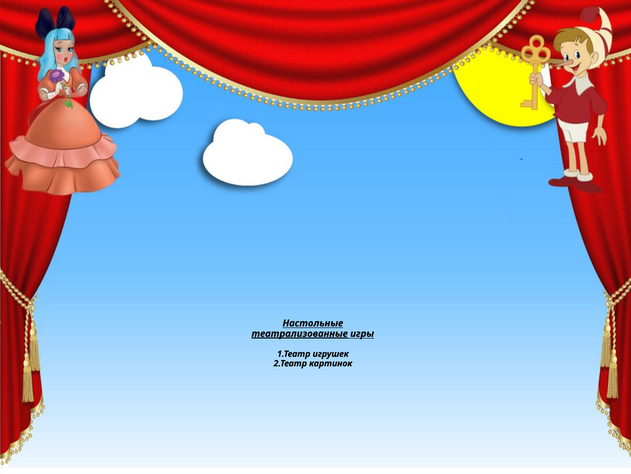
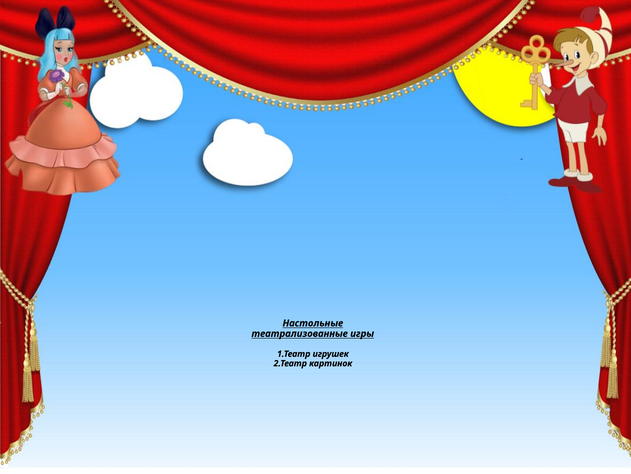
театрализованные underline: present -> none
